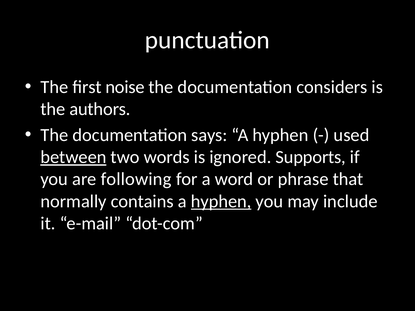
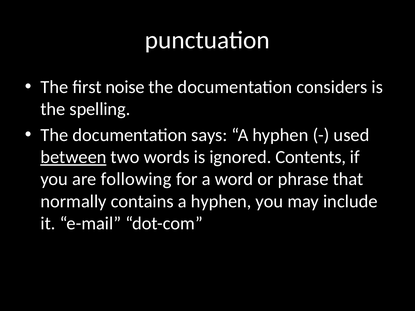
authors: authors -> spelling
Supports: Supports -> Contents
hyphen at (221, 201) underline: present -> none
